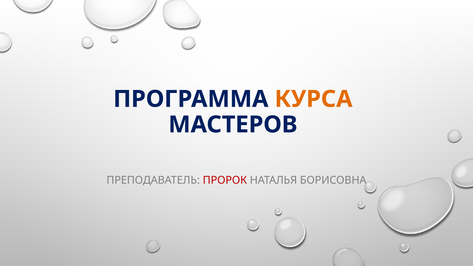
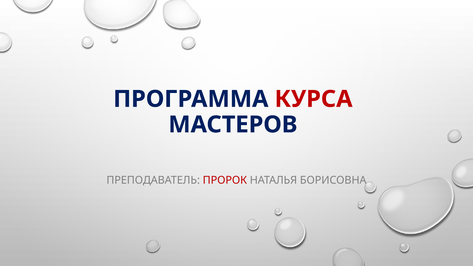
КУРСА colour: orange -> red
